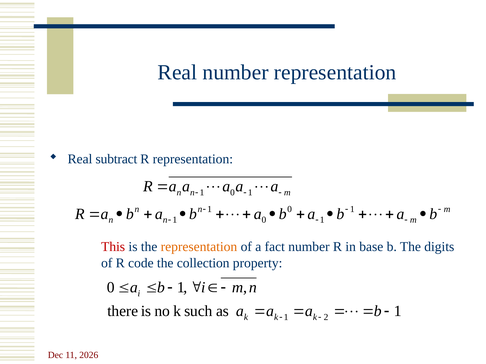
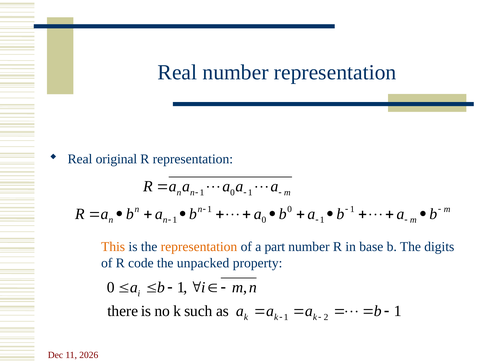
subtract: subtract -> original
This colour: red -> orange
fact: fact -> part
collection: collection -> unpacked
